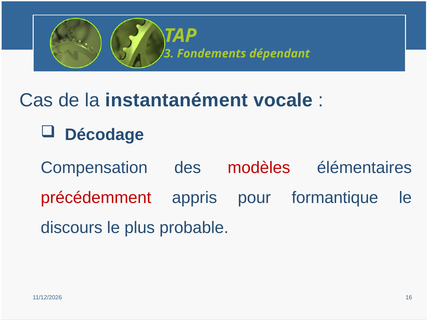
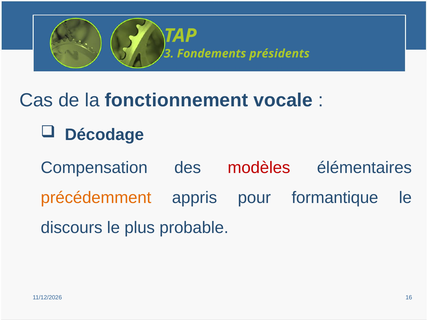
dépendant: dépendant -> présidents
instantanément: instantanément -> fonctionnement
précédemment colour: red -> orange
